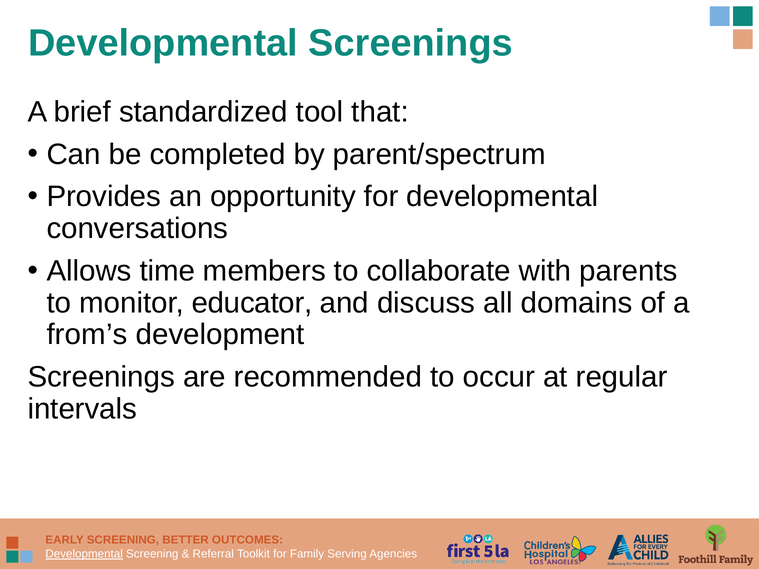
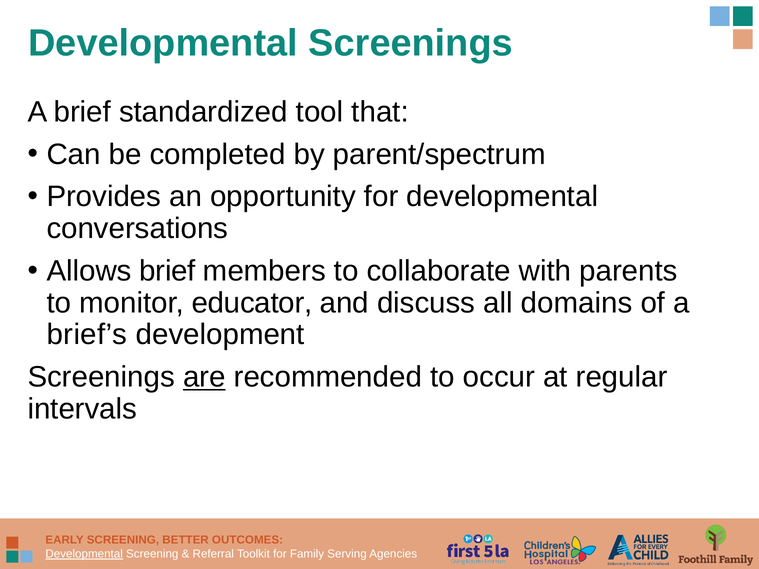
Allows time: time -> brief
from’s: from’s -> brief’s
are underline: none -> present
